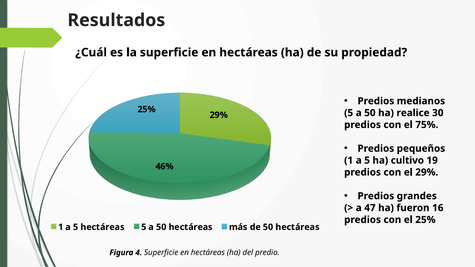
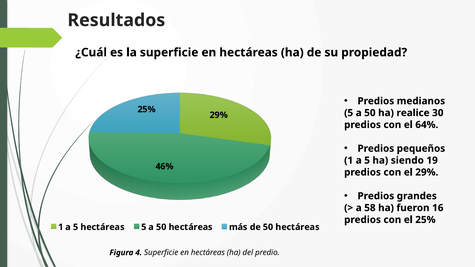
75%: 75% -> 64%
cultivo: cultivo -> siendo
47: 47 -> 58
